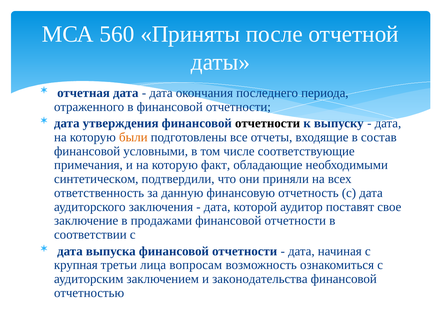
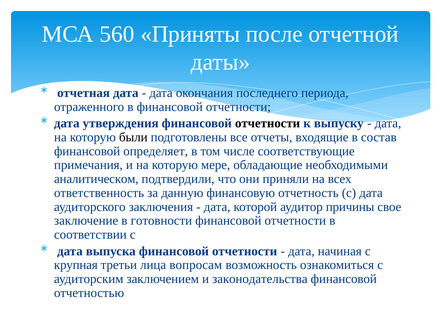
были colour: orange -> black
условными: условными -> определяет
факт: факт -> мере
синтетическом: синтетическом -> аналитическом
поставят: поставят -> причины
продажами: продажами -> готовности
